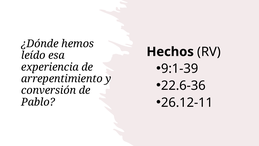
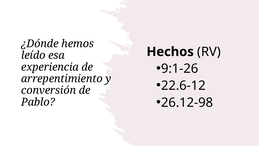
9:1-39: 9:1-39 -> 9:1-26
22.6-36: 22.6-36 -> 22.6-12
26.12-11: 26.12-11 -> 26.12-98
